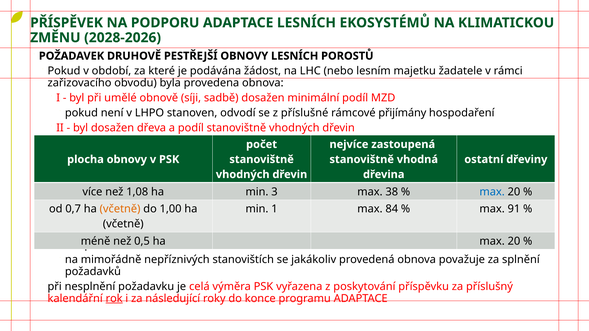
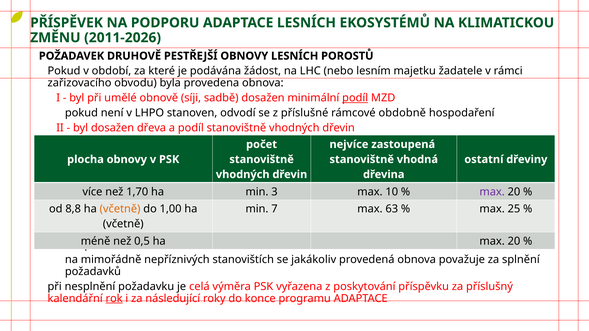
2028-2026: 2028-2026 -> 2011-2026
podíl at (355, 98) underline: none -> present
přijímány: přijímány -> obdobně
1,08: 1,08 -> 1,70
38: 38 -> 10
max at (492, 192) colour: blue -> purple
0,7: 0,7 -> 8,8
1: 1 -> 7
84: 84 -> 63
91: 91 -> 25
